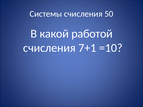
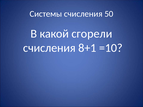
работой: работой -> сгорели
7+1: 7+1 -> 8+1
